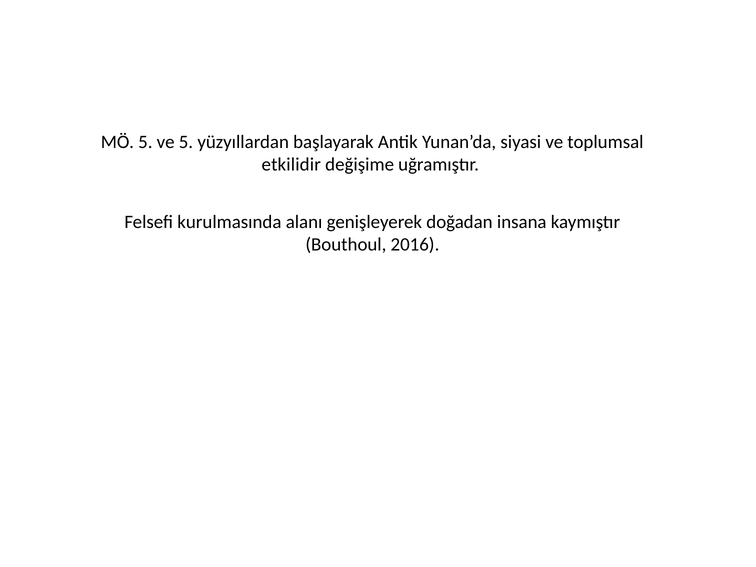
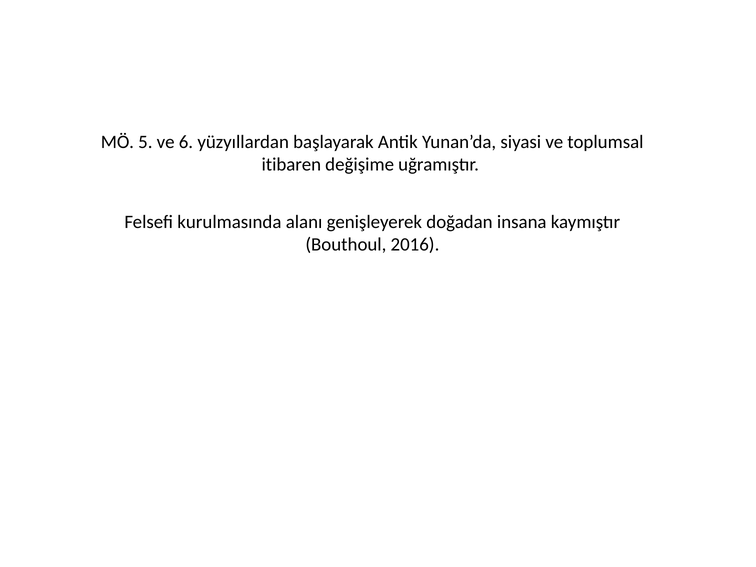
ve 5: 5 -> 6
etkilidir: etkilidir -> itibaren
